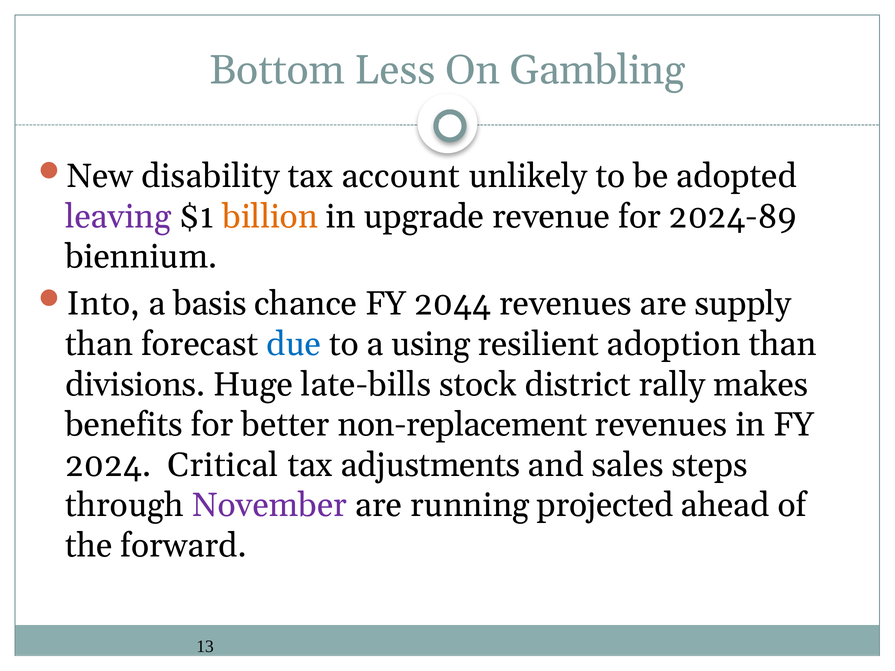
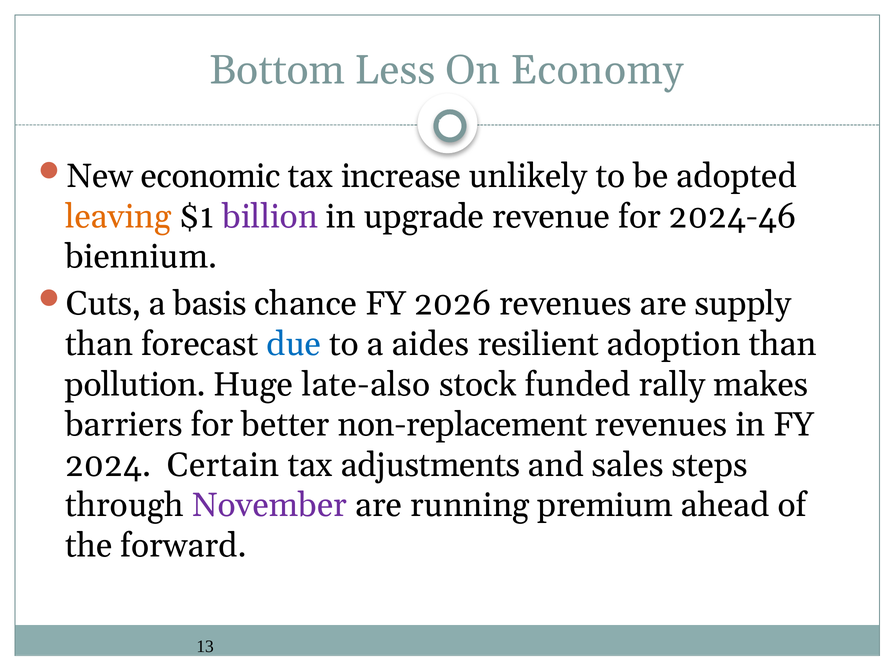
Gambling: Gambling -> Economy
disability: disability -> economic
account: account -> increase
leaving colour: purple -> orange
billion colour: orange -> purple
2024-89: 2024-89 -> 2024-46
Into: Into -> Cuts
2044: 2044 -> 2026
using: using -> aides
divisions: divisions -> pollution
late-bills: late-bills -> late-also
district: district -> funded
benefits: benefits -> barriers
Critical: Critical -> Certain
projected: projected -> premium
